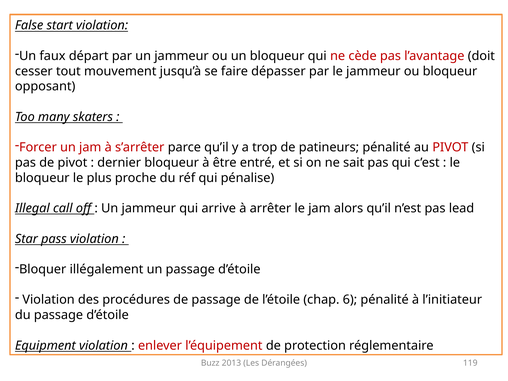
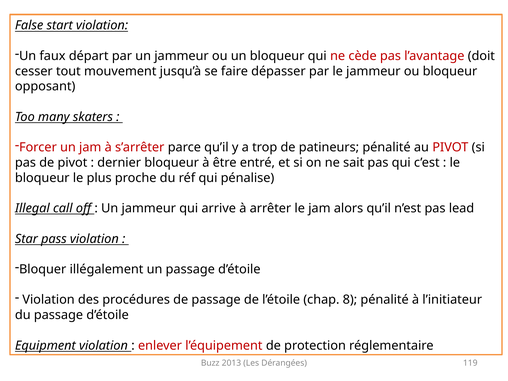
6: 6 -> 8
